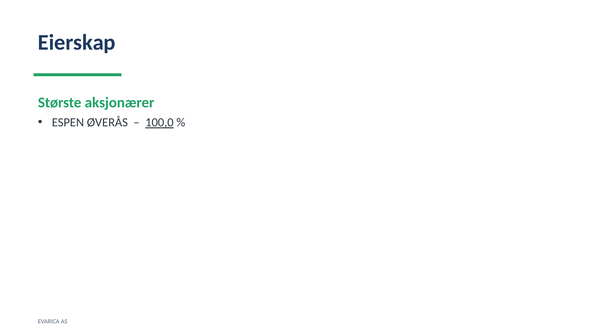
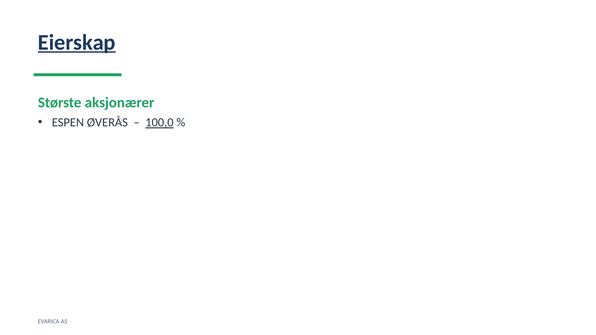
Eierskap underline: none -> present
